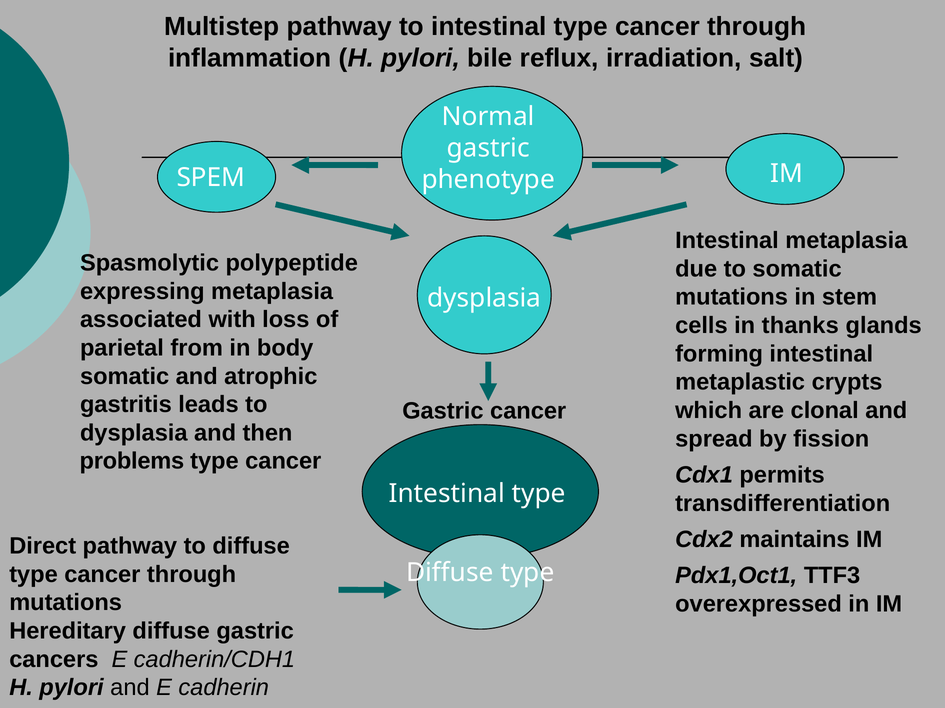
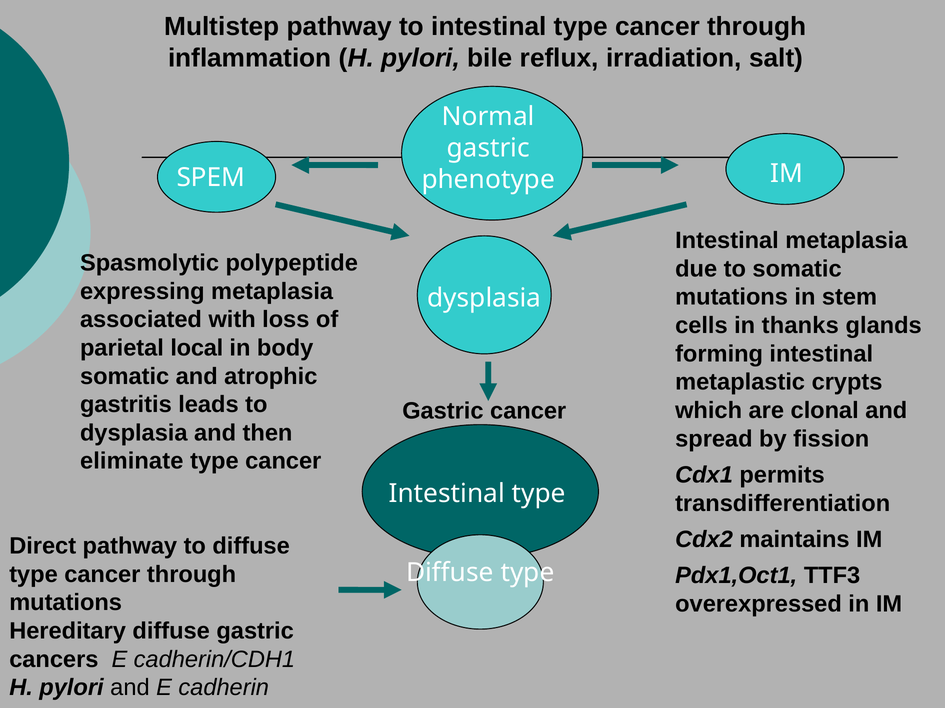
from: from -> local
problems: problems -> eliminate
